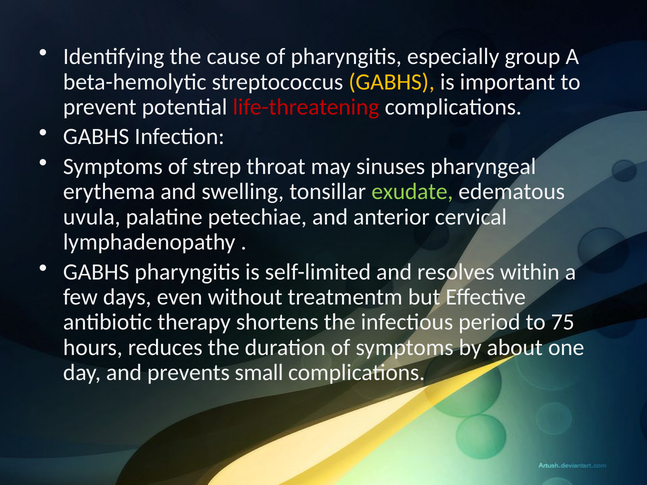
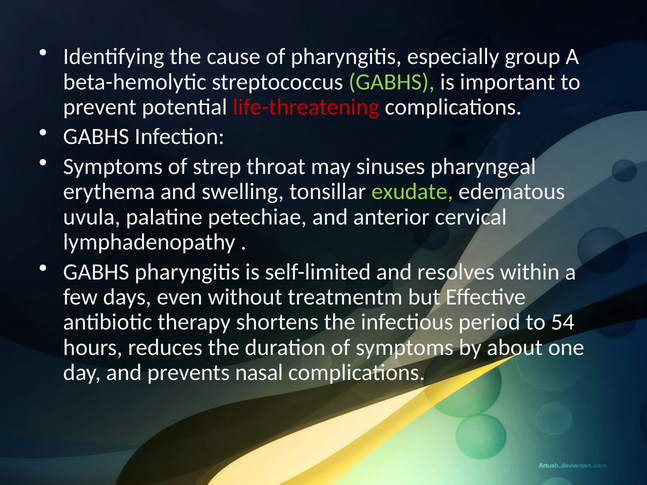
GABHS at (392, 82) colour: yellow -> light green
75: 75 -> 54
small: small -> nasal
